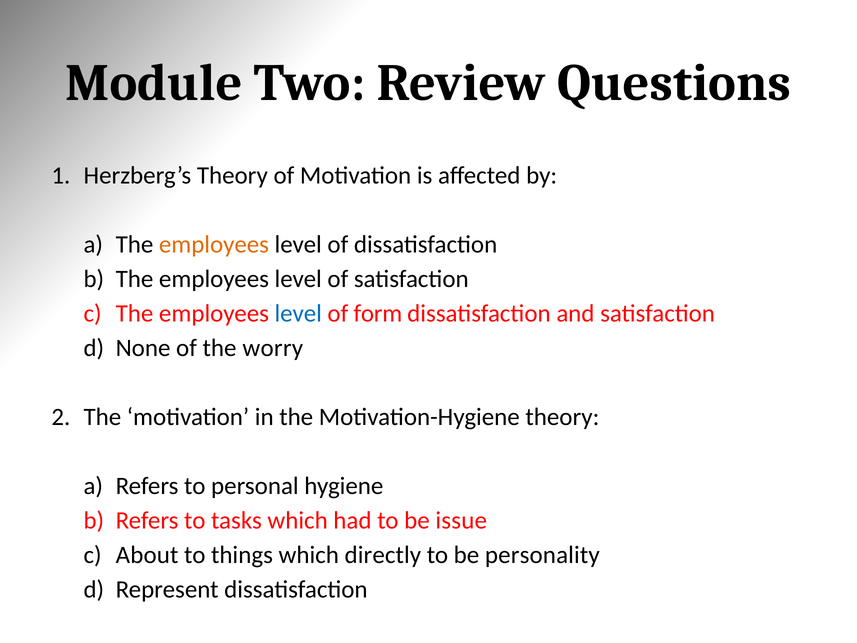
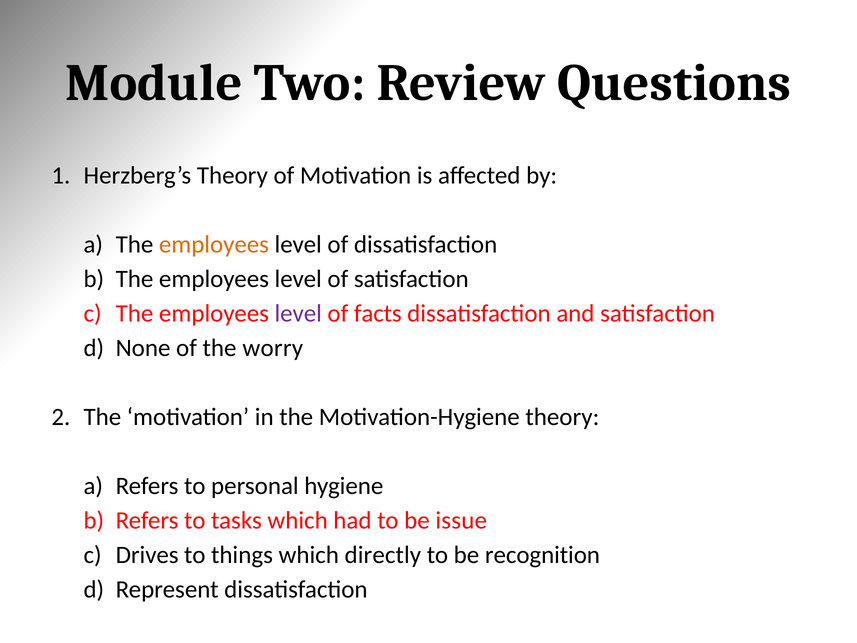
level at (298, 313) colour: blue -> purple
form: form -> facts
About: About -> Drives
personality: personality -> recognition
